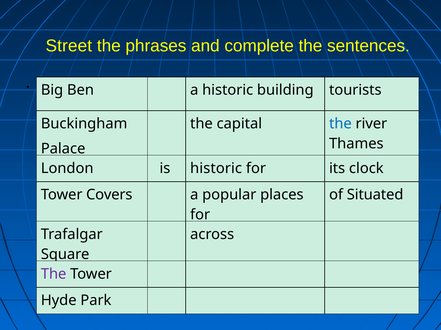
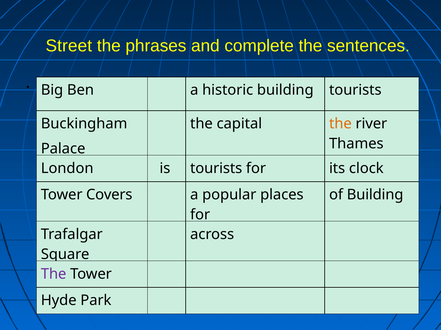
the at (340, 124) colour: blue -> orange
is historic: historic -> tourists
of Situated: Situated -> Building
